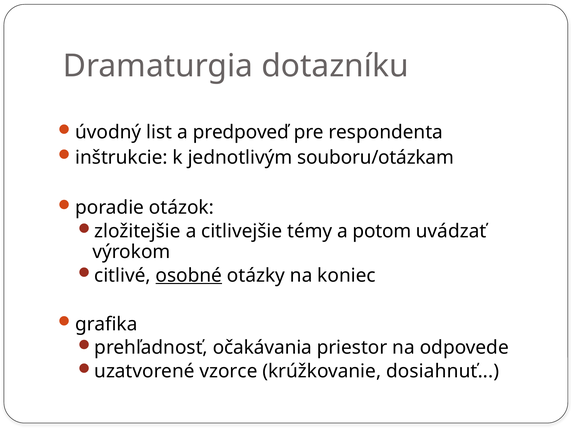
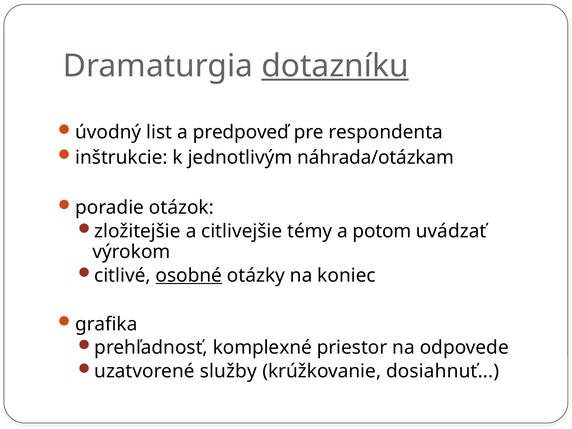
dotazníku underline: none -> present
souboru/otázkam: souboru/otázkam -> náhrada/otázkam
očakávania: očakávania -> komplexné
vzorce: vzorce -> služby
